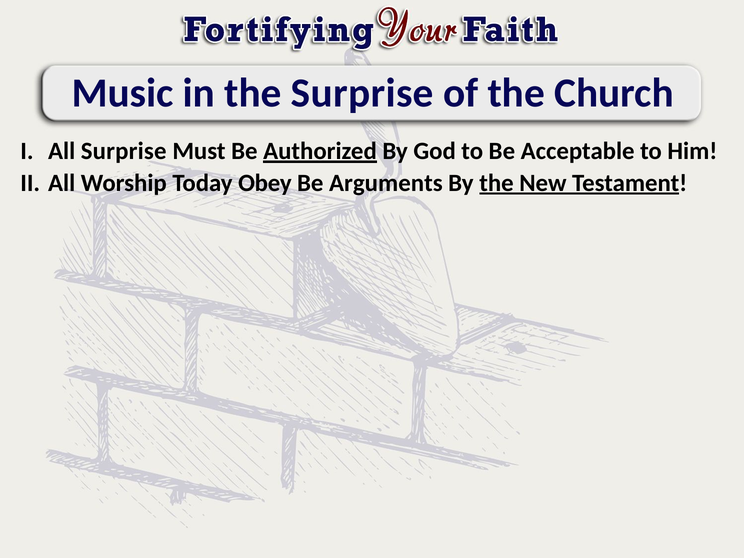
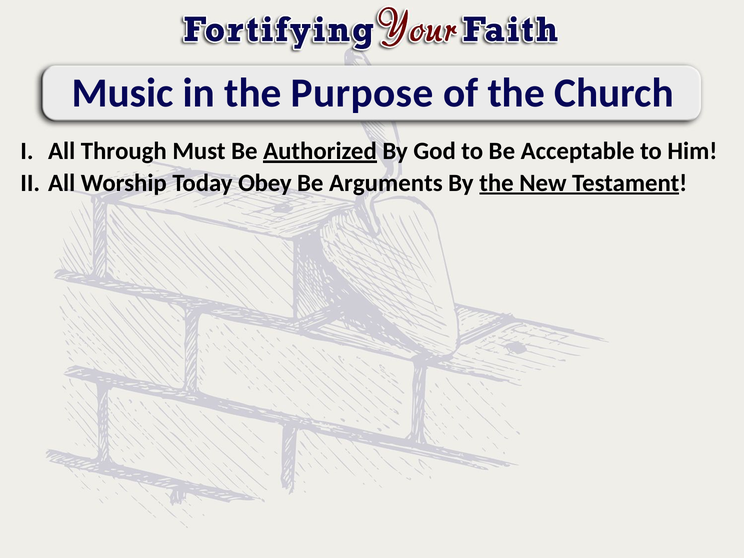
the Surprise: Surprise -> Purpose
All Surprise: Surprise -> Through
